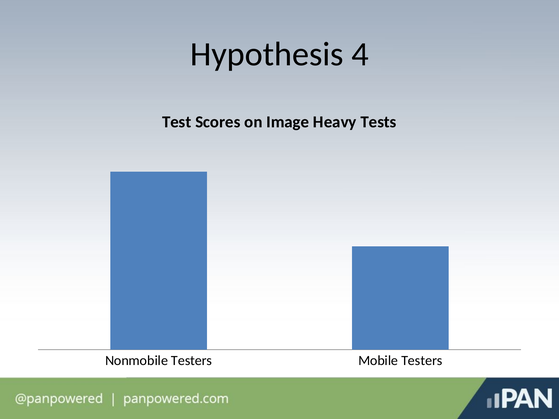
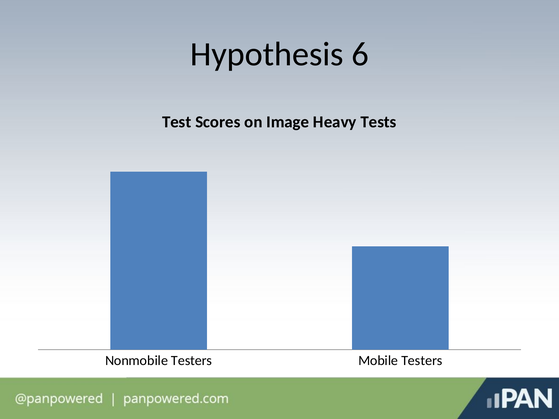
4: 4 -> 6
